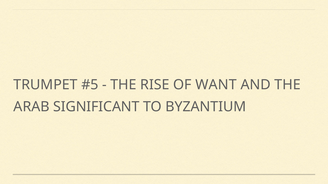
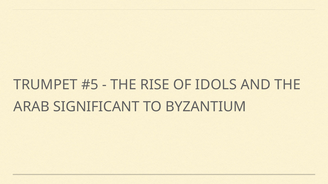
WANT: WANT -> IDOLS
